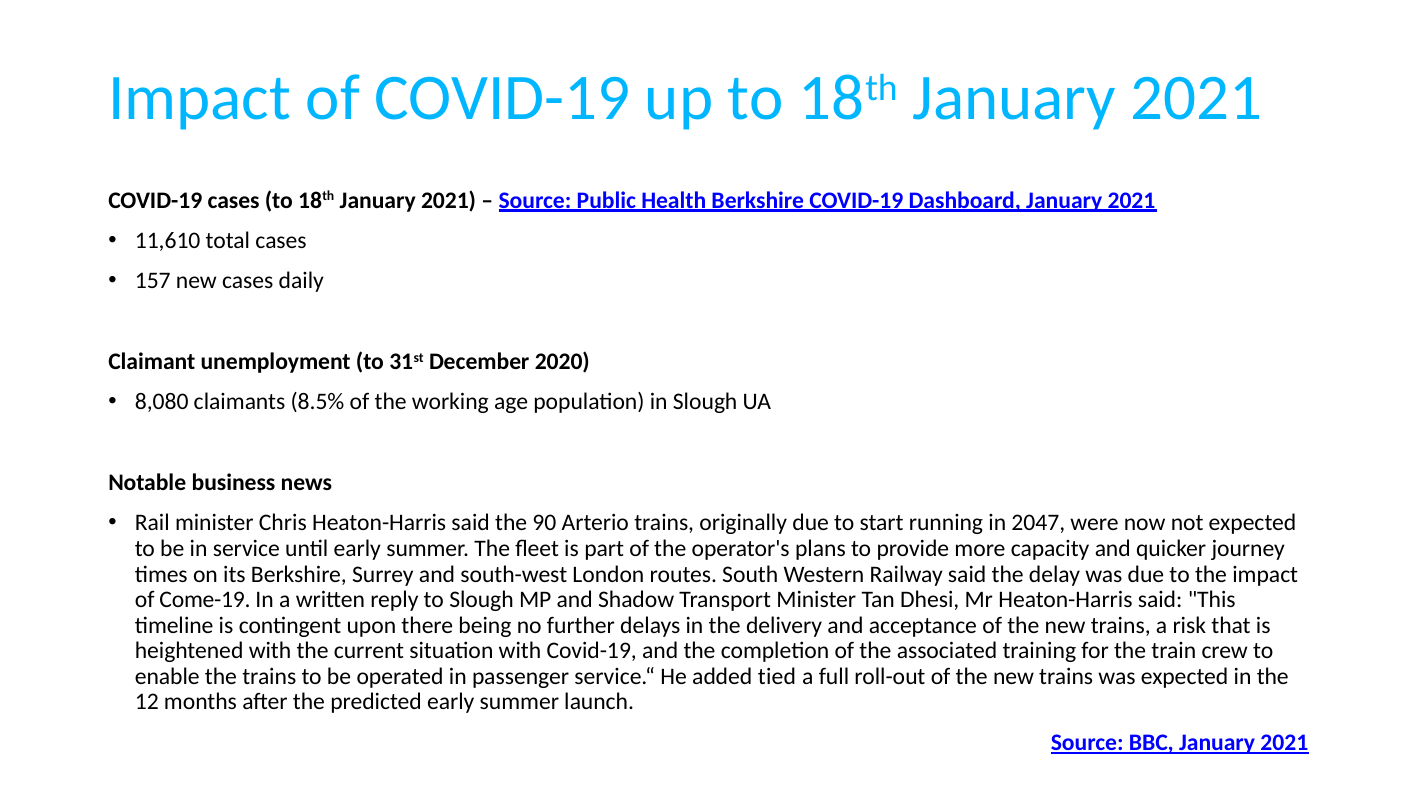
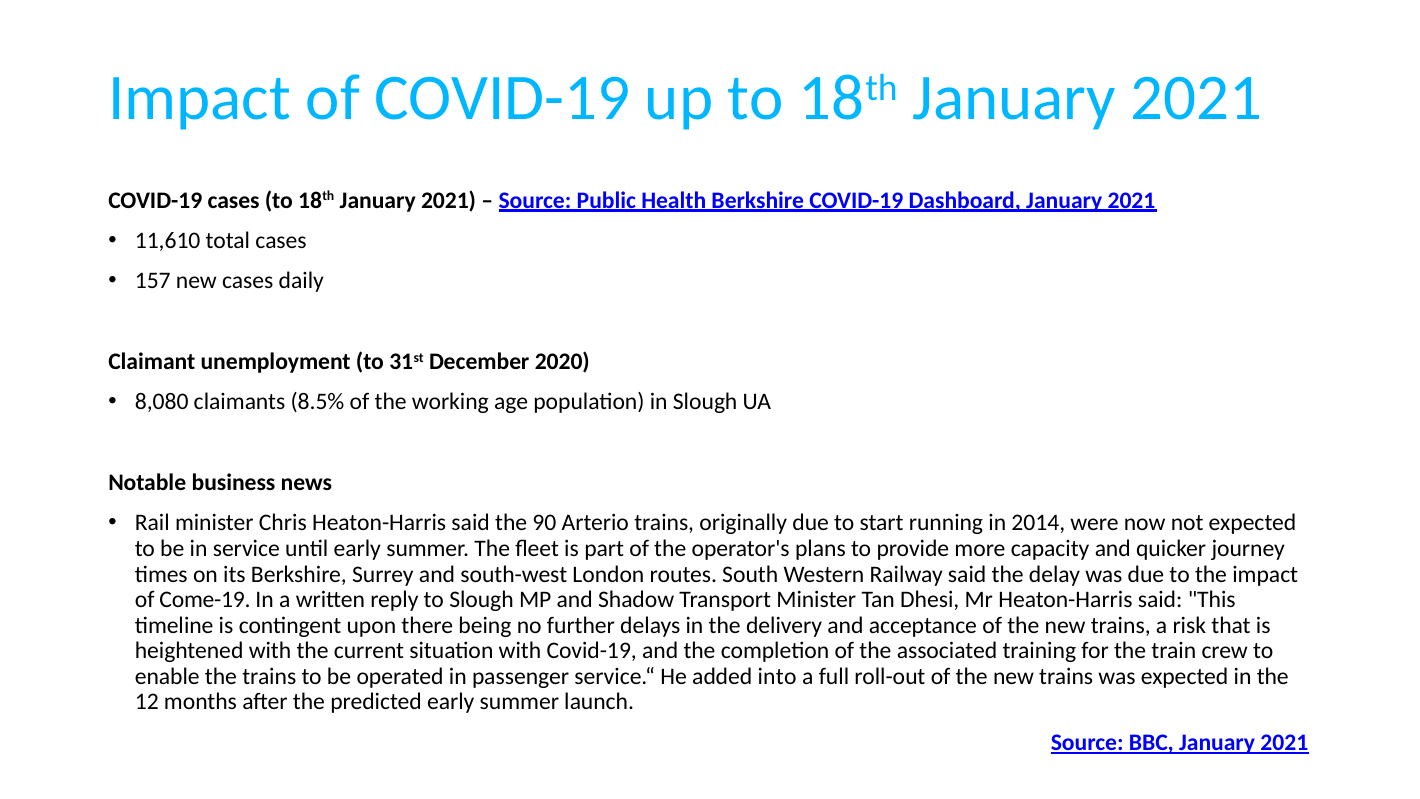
2047: 2047 -> 2014
tied: tied -> into
